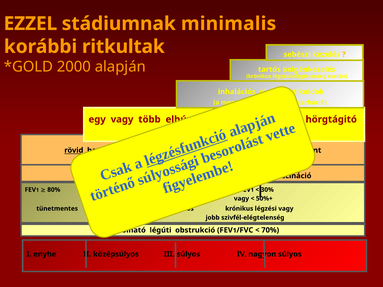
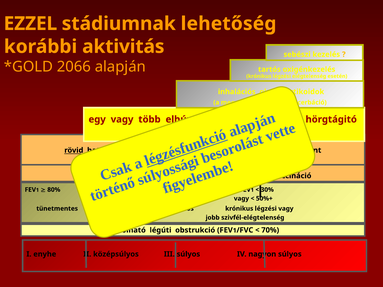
minimalis: minimalis -> lehetőség
ritkultak: ritkultak -> aktivitás
2000: 2000 -> 2066
